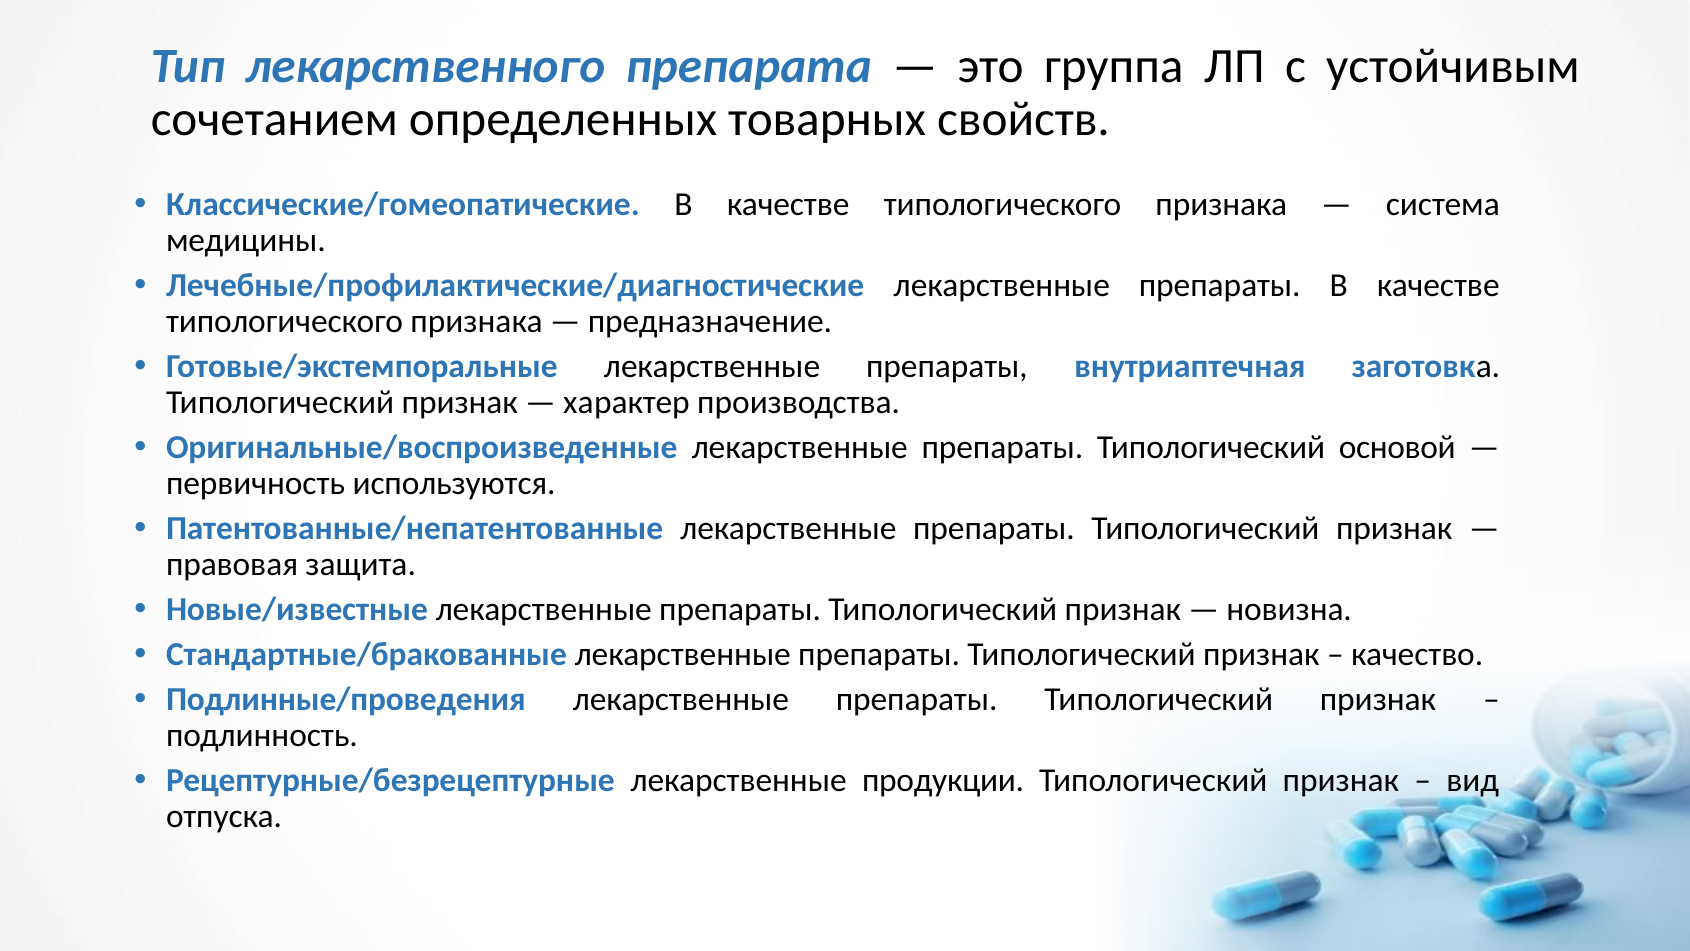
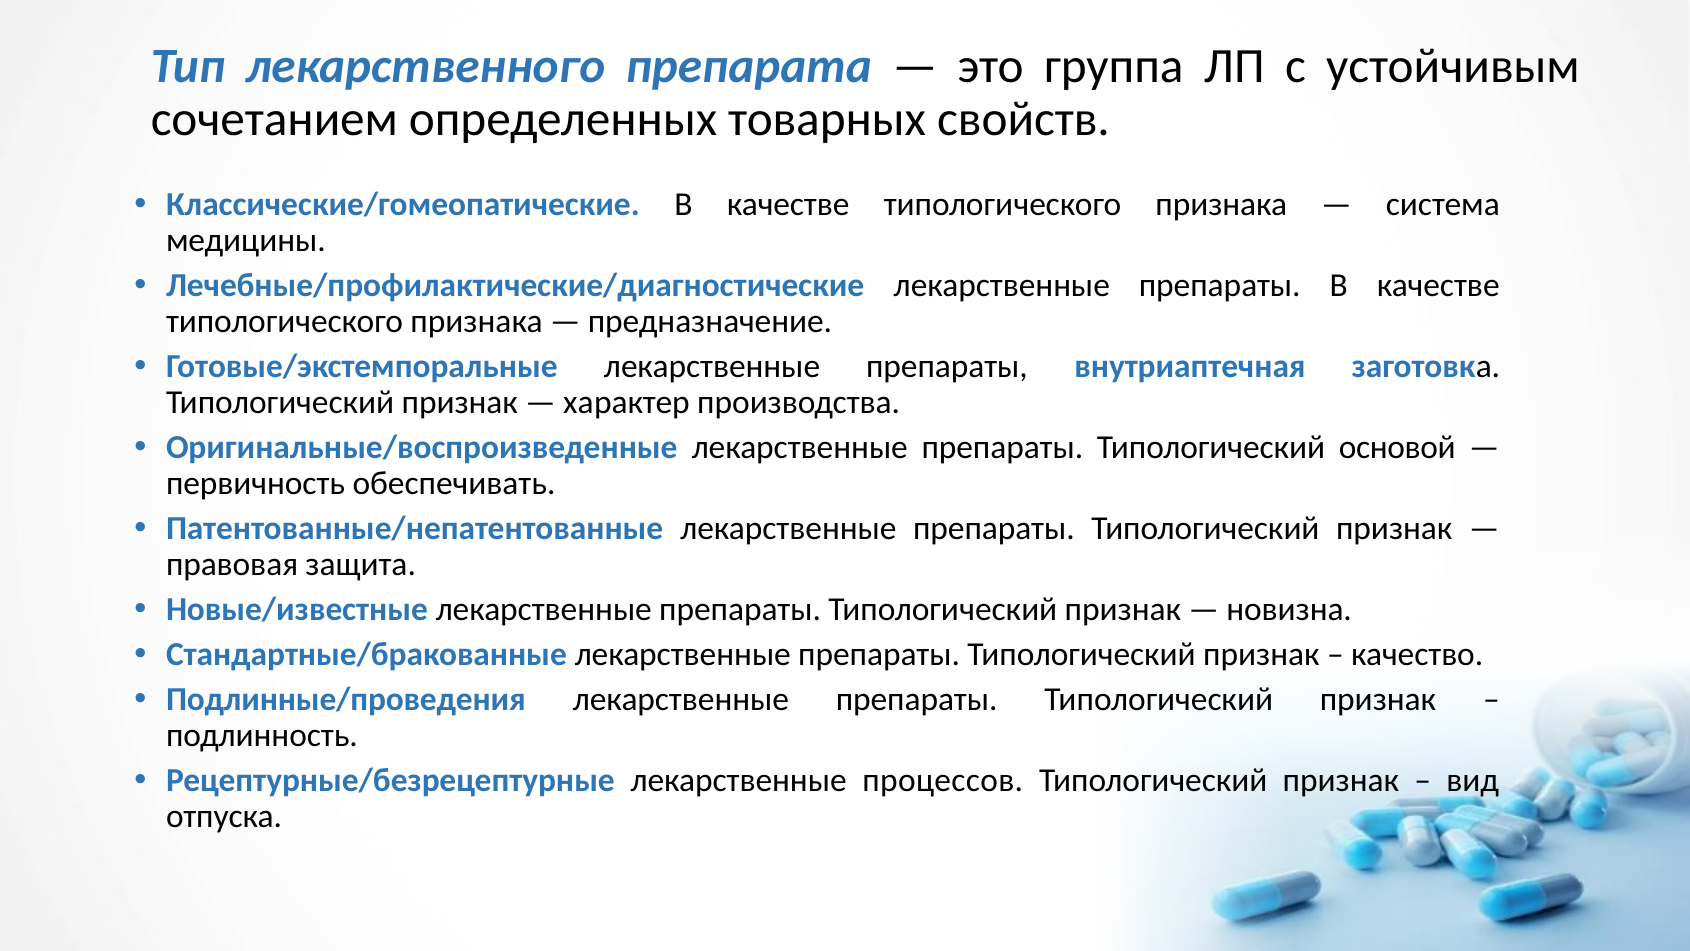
используются: используются -> обеспечивать
продукции: продукции -> процессов
